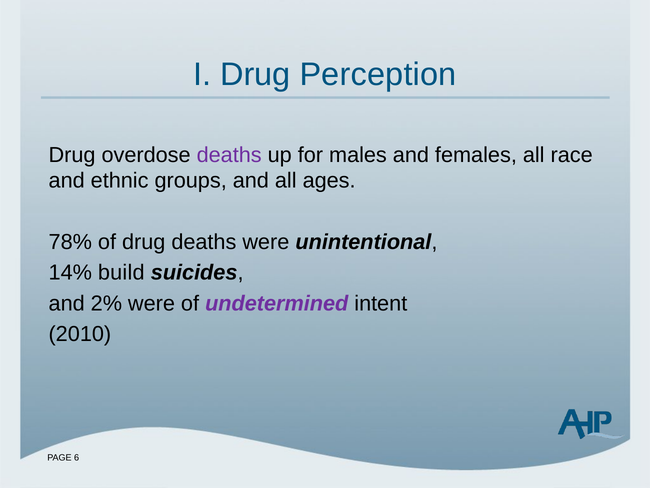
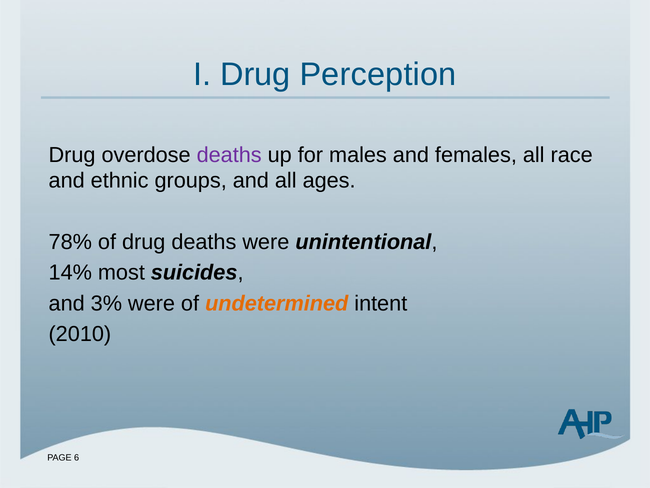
build: build -> most
2%: 2% -> 3%
undetermined colour: purple -> orange
